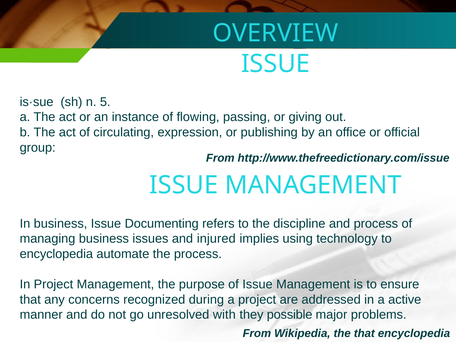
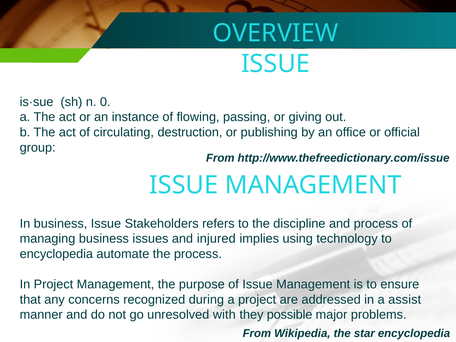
5: 5 -> 0
expression: expression -> destruction
Documenting: Documenting -> Stakeholders
active: active -> assist
the that: that -> star
